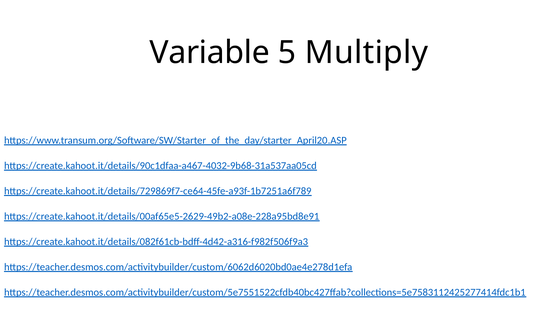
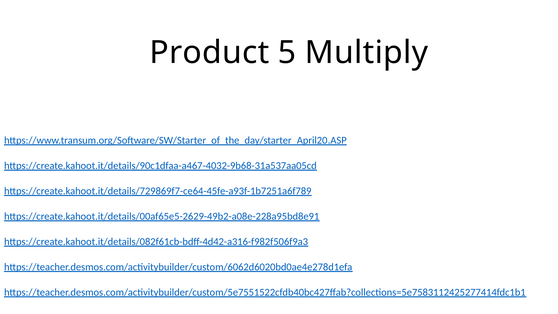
Variable: Variable -> Product
